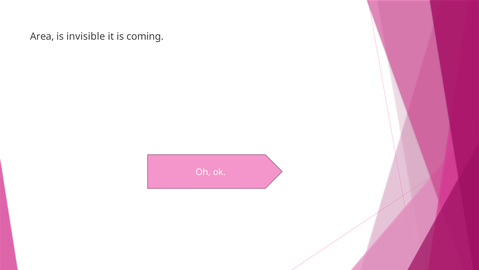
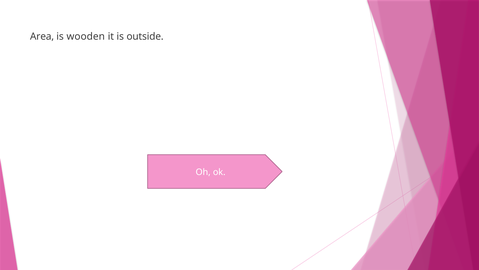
invisible: invisible -> wooden
coming: coming -> outside
